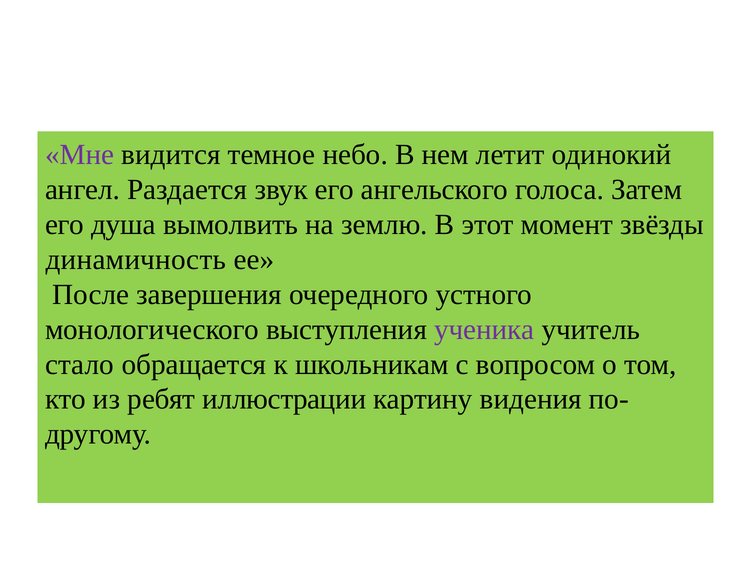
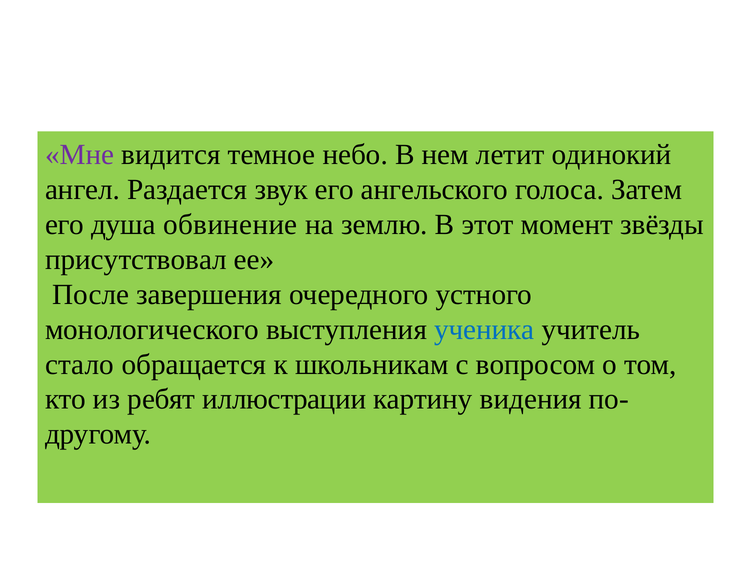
вымолвить: вымолвить -> обвинение
динамичность: динамичность -> присутствовал
ученика colour: purple -> blue
